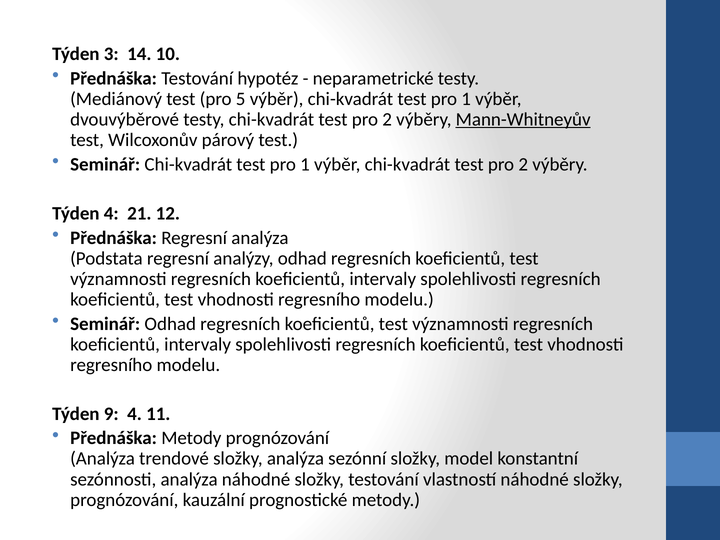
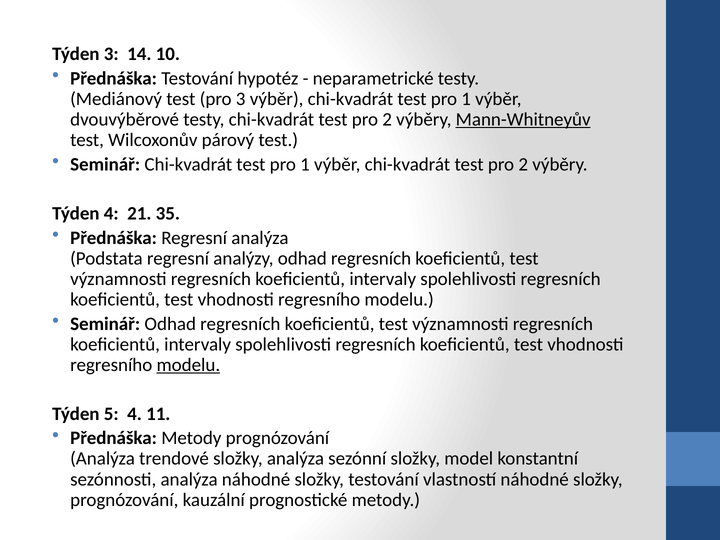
pro 5: 5 -> 3
12: 12 -> 35
modelu at (188, 365) underline: none -> present
9: 9 -> 5
